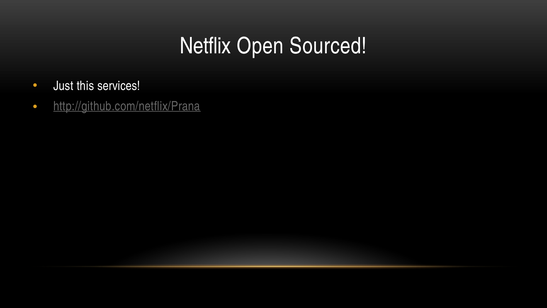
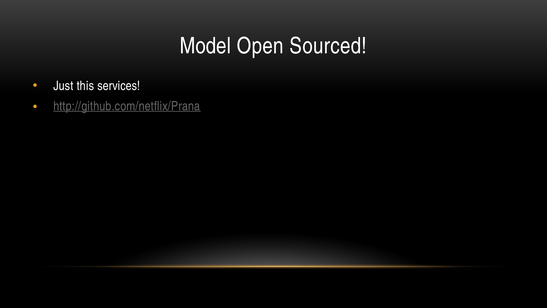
Netflix: Netflix -> Model
